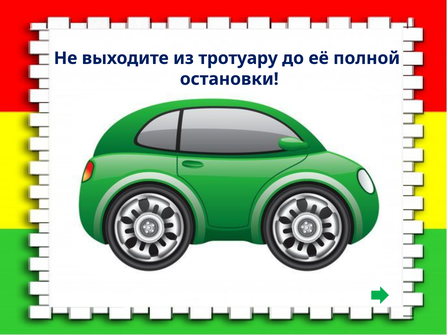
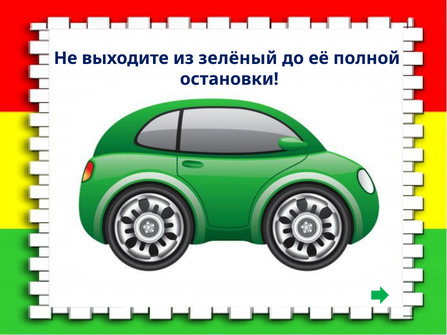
тротуару: тротуару -> зелёный
